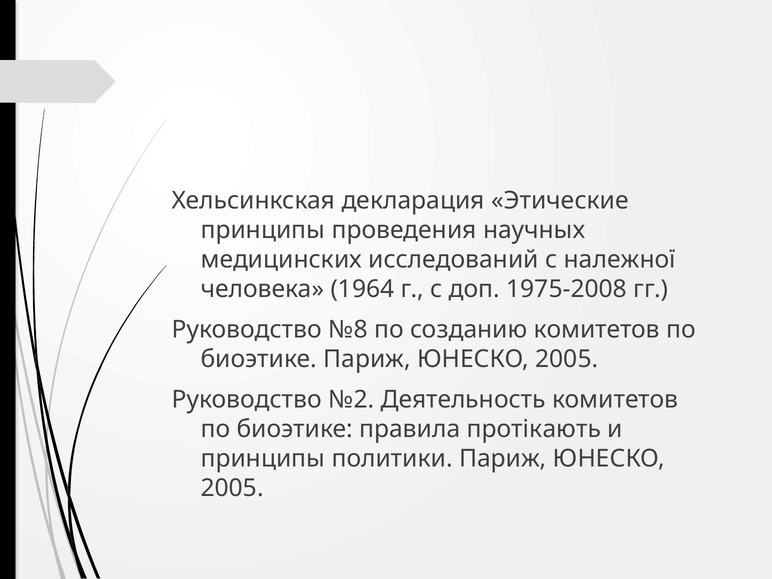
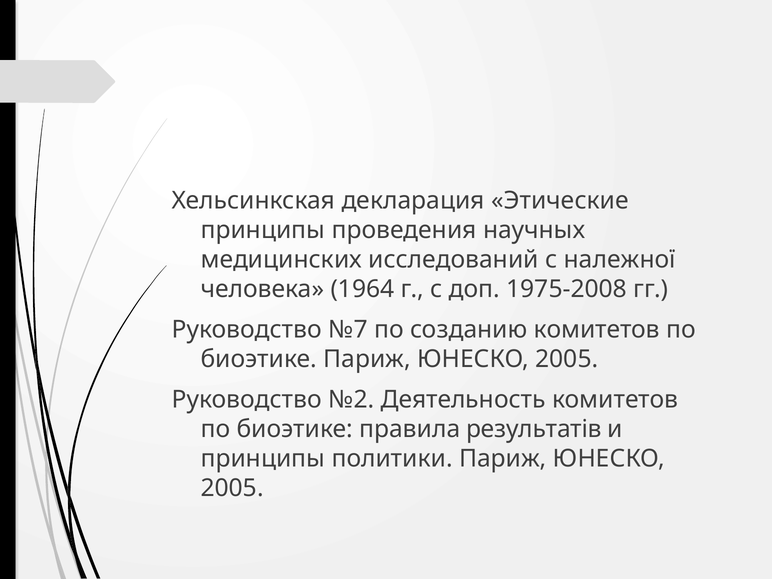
№8: №8 -> №7
протікають: протікають -> результатів
